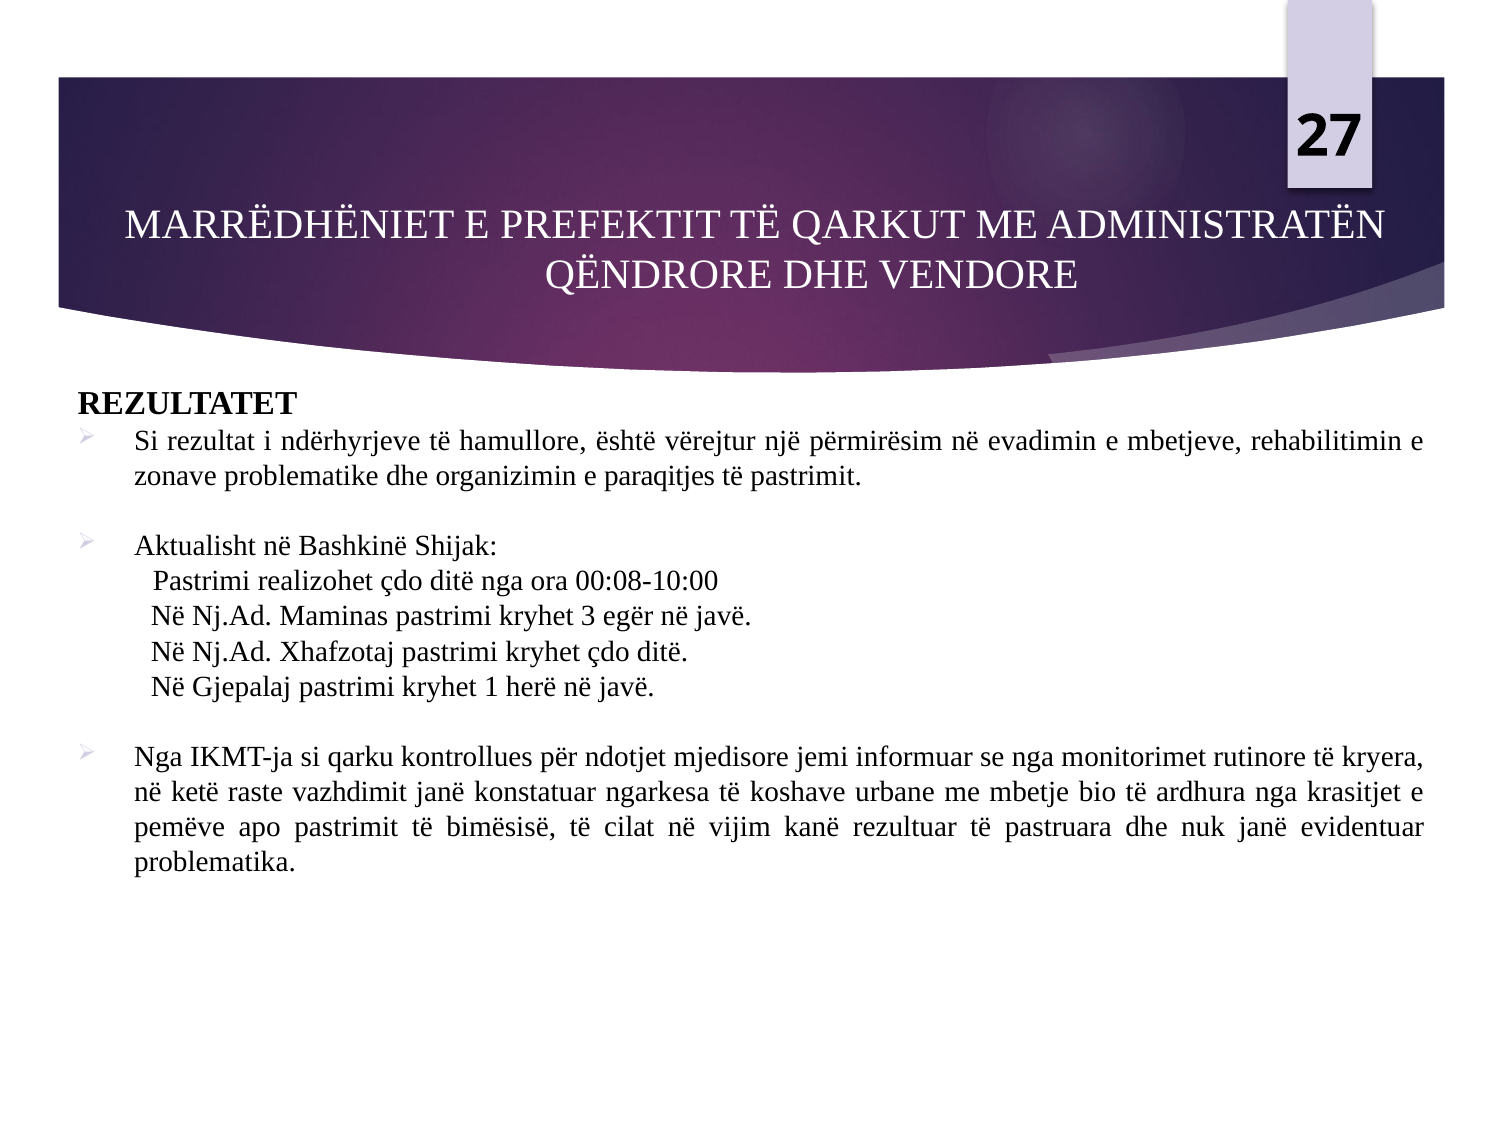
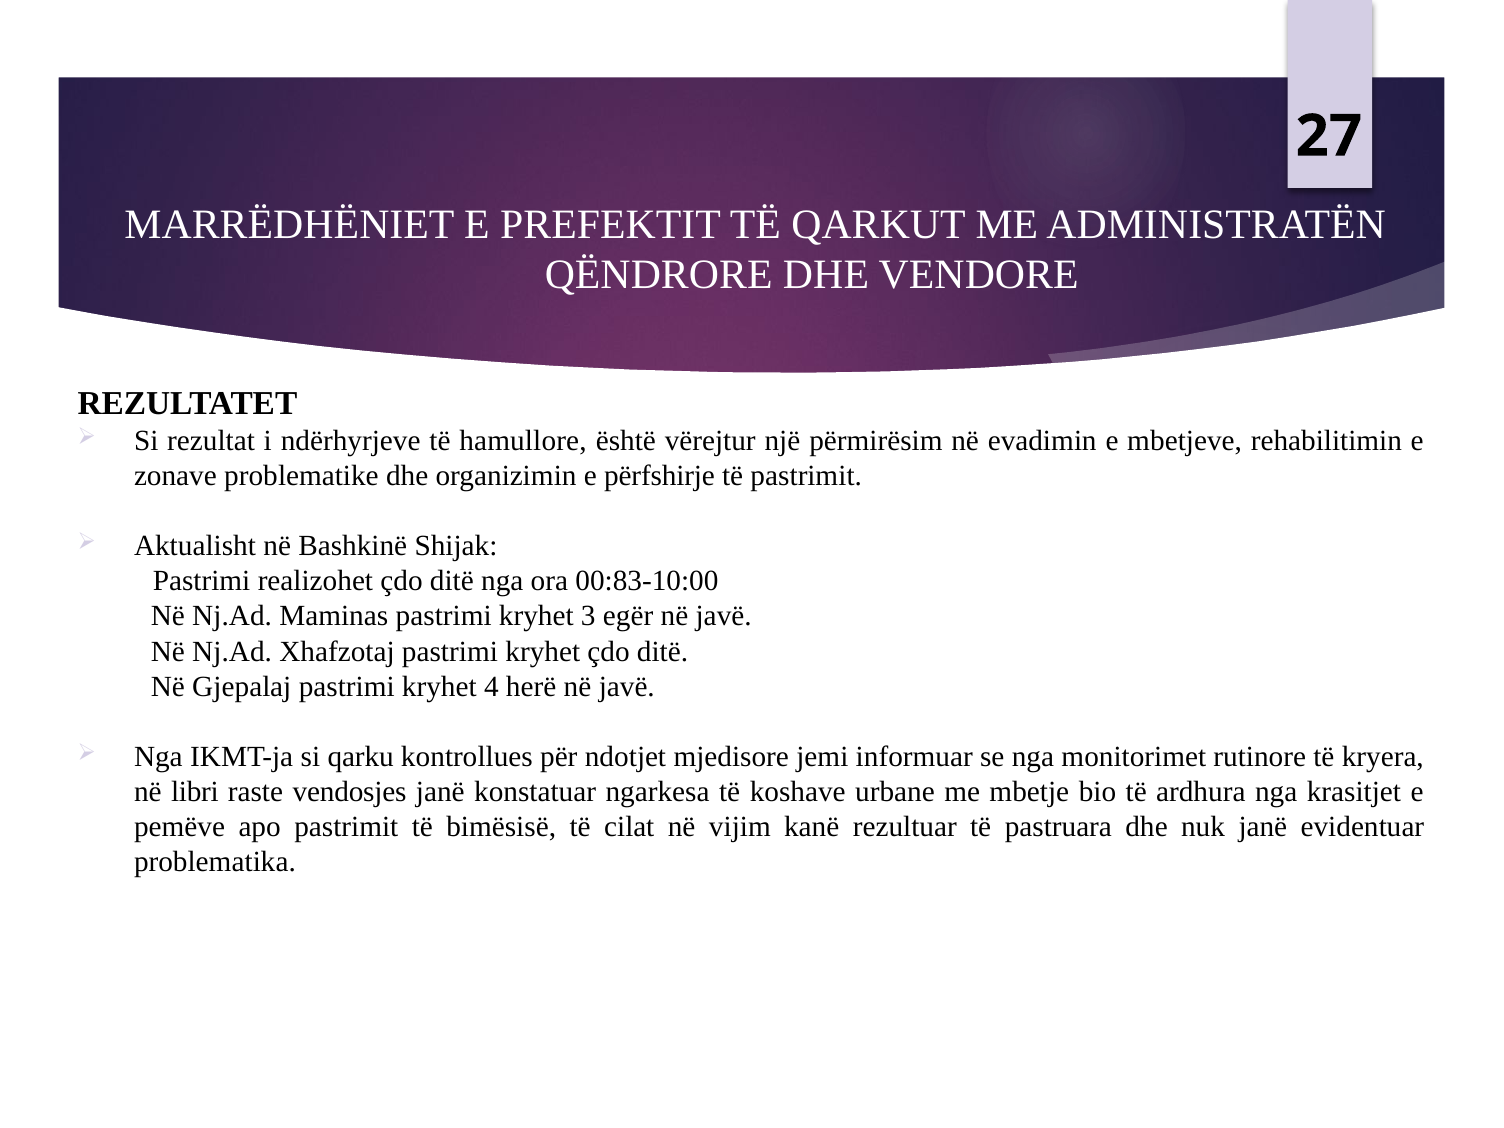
paraqitjes: paraqitjes -> përfshirje
00:08-10:00: 00:08-10:00 -> 00:83-10:00
1: 1 -> 4
ketë: ketë -> libri
vazhdimit: vazhdimit -> vendosjes
